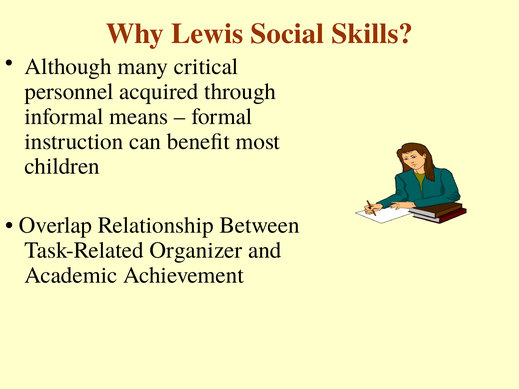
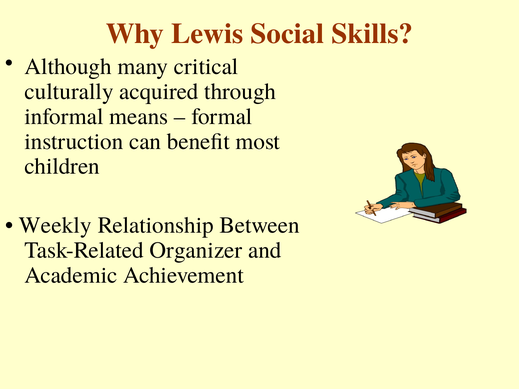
personnel: personnel -> culturally
Overlap: Overlap -> Weekly
